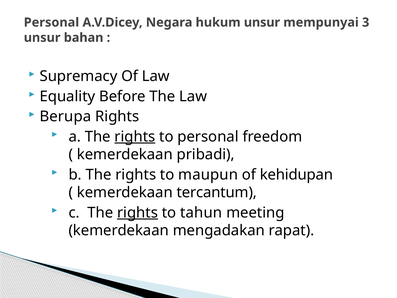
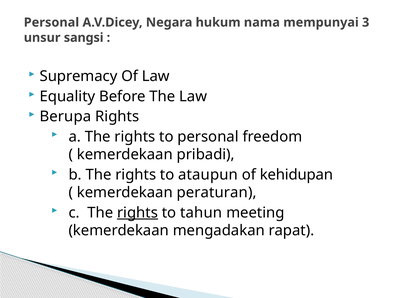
hukum unsur: unsur -> nama
bahan: bahan -> sangsi
rights at (135, 137) underline: present -> none
maupun: maupun -> ataupun
tercantum: tercantum -> peraturan
